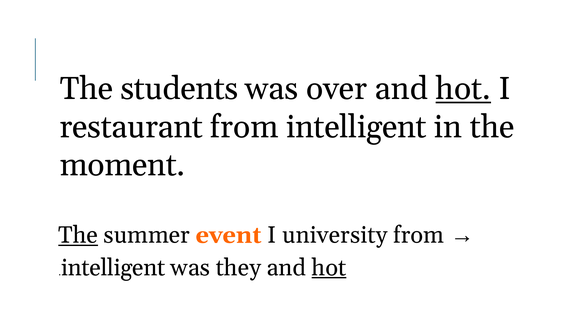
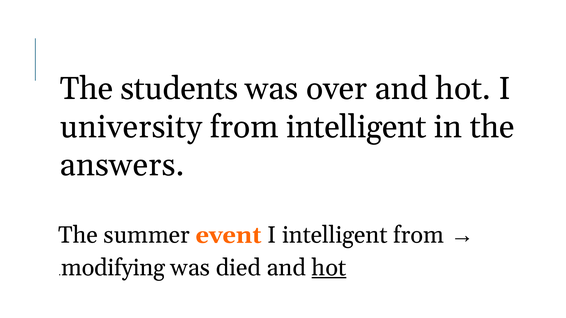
hot at (463, 89) underline: present -> none
restaurant: restaurant -> university
moment: moment -> answers
The at (78, 235) underline: present -> none
I university: university -> intelligent
intelligent at (113, 268): intelligent -> modifying
they: they -> died
